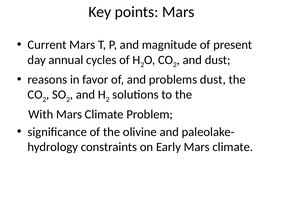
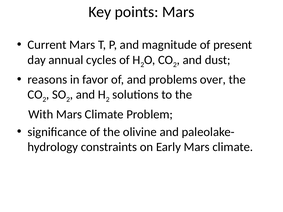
problems dust: dust -> over
